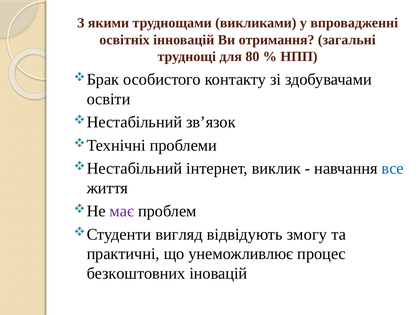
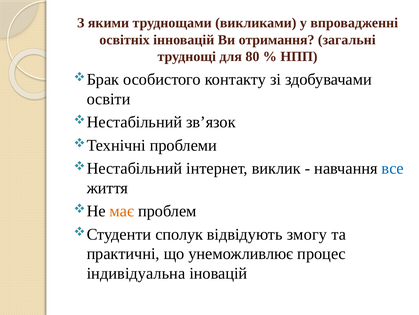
має colour: purple -> orange
вигляд: вигляд -> сполук
безкоштовних: безкоштовних -> індивідуальна
